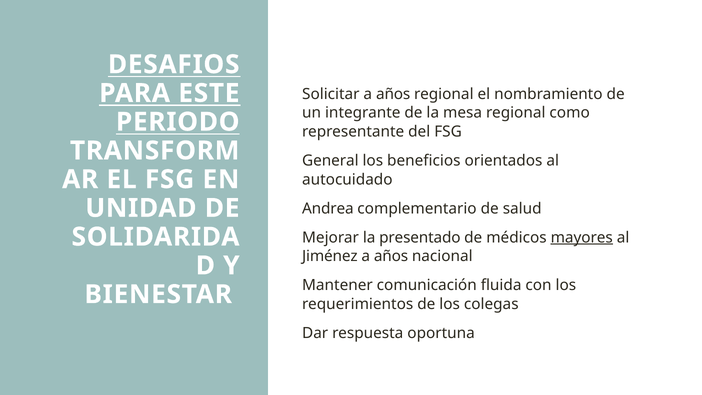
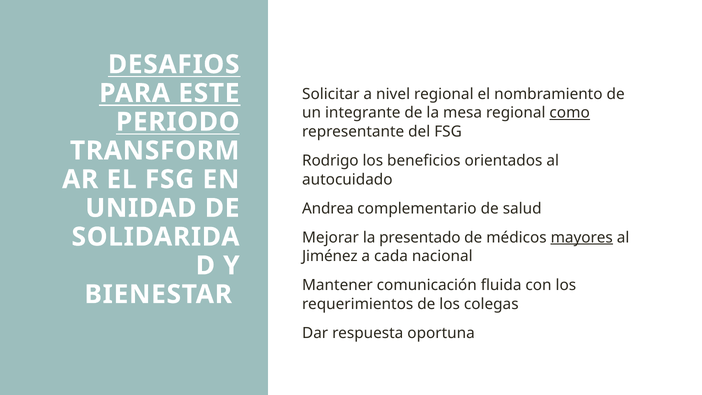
Solicitar a años: años -> nivel
como underline: none -> present
General: General -> Rodrigo
años at (391, 256): años -> cada
